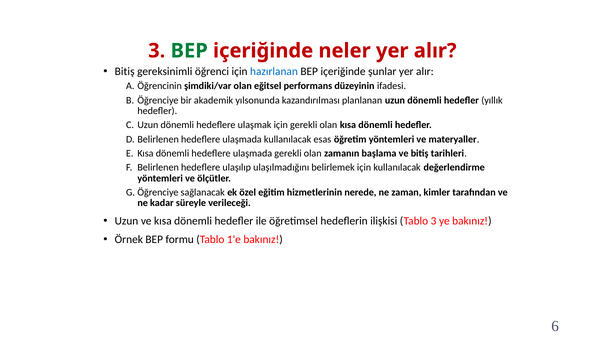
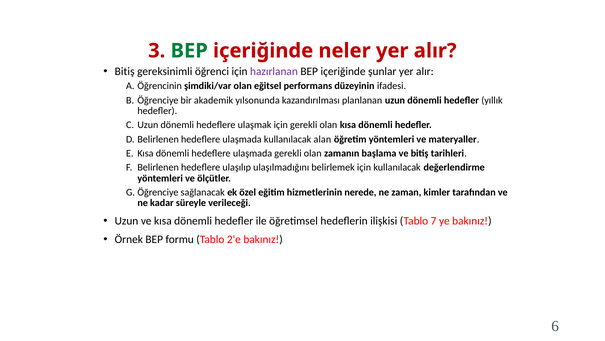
hazırlanan colour: blue -> purple
esas: esas -> alan
Tablo 3: 3 -> 7
1'e: 1'e -> 2'e
